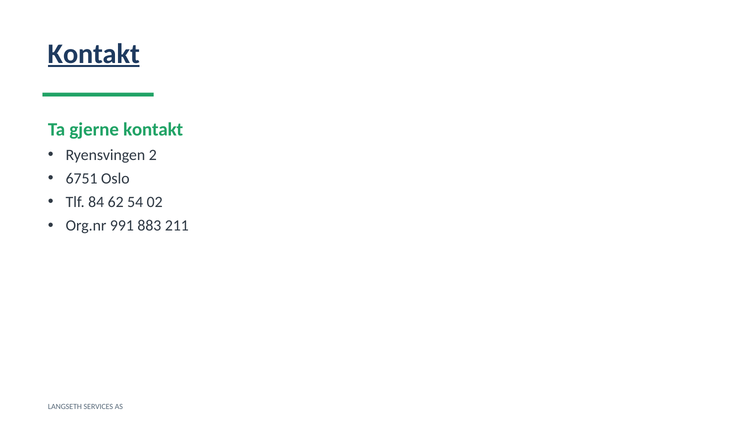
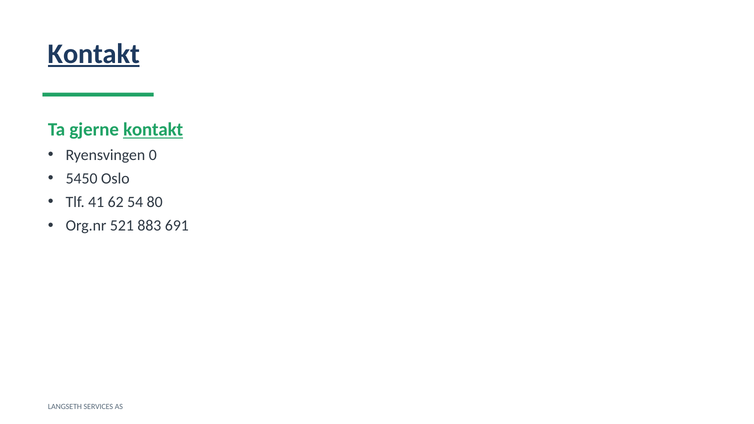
kontakt at (153, 130) underline: none -> present
2: 2 -> 0
6751: 6751 -> 5450
84: 84 -> 41
02: 02 -> 80
991: 991 -> 521
211: 211 -> 691
